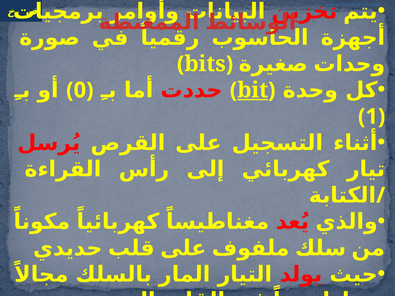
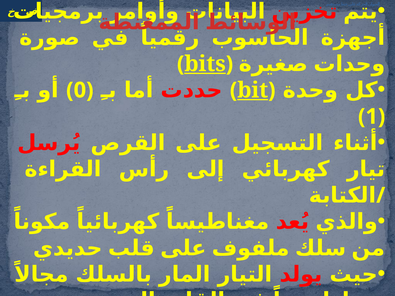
bits underline: none -> present
